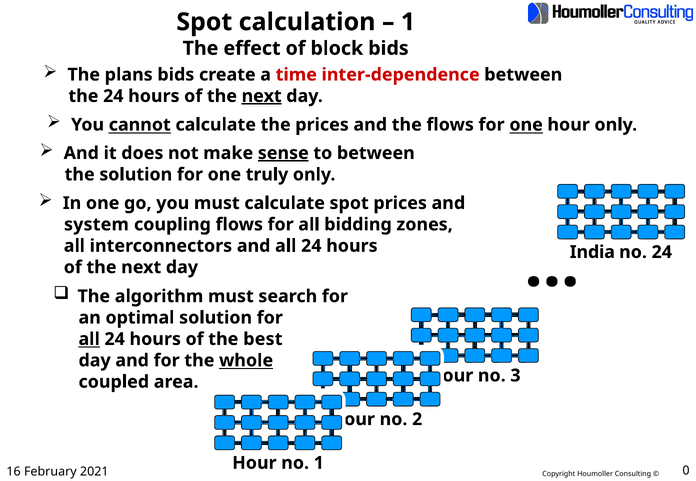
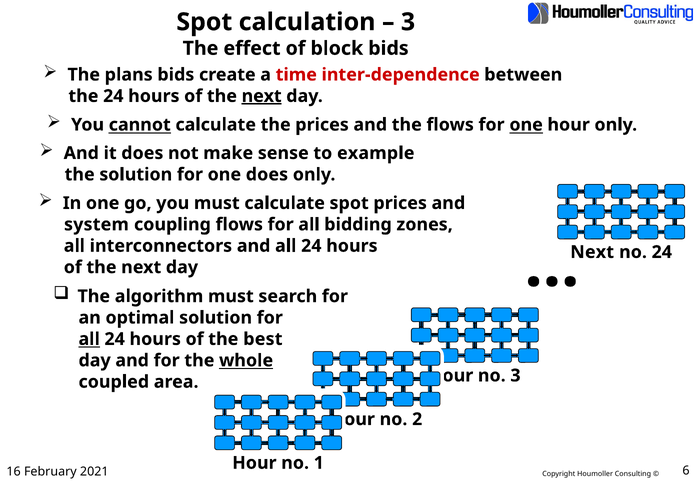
1 at (408, 22): 1 -> 3
sense underline: present -> none
to between: between -> example
one truly: truly -> does
India at (592, 253): India -> Next
0: 0 -> 6
